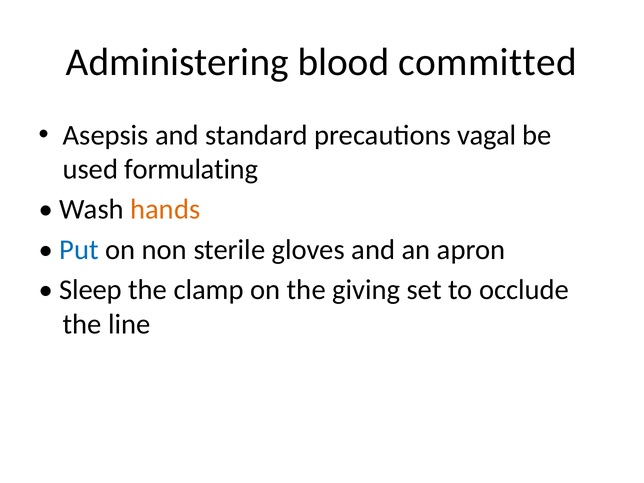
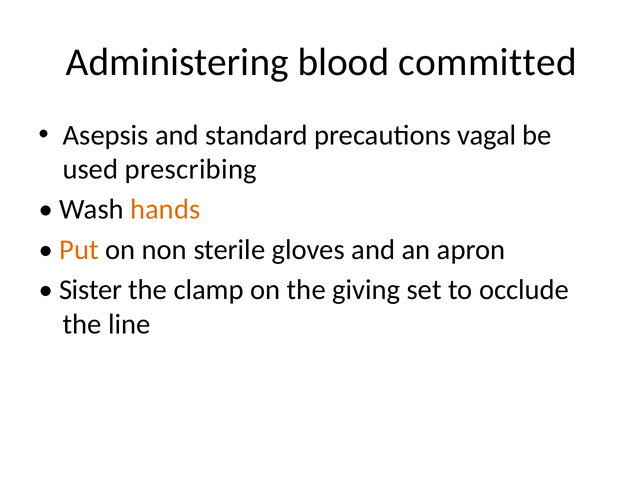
formulating: formulating -> prescribing
Put colour: blue -> orange
Sleep: Sleep -> Sister
